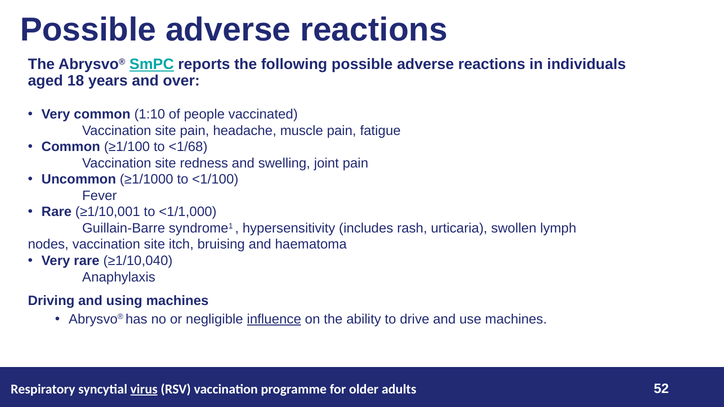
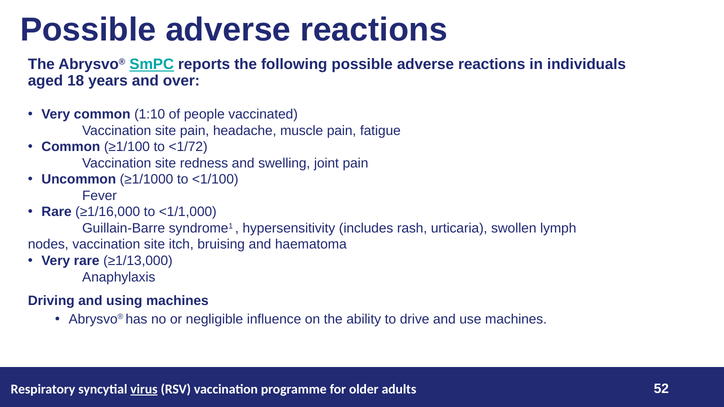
<1/68: <1/68 -> <1/72
≥1/10,001: ≥1/10,001 -> ≥1/16,000
≥1/10,040: ≥1/10,040 -> ≥1/13,000
influence underline: present -> none
